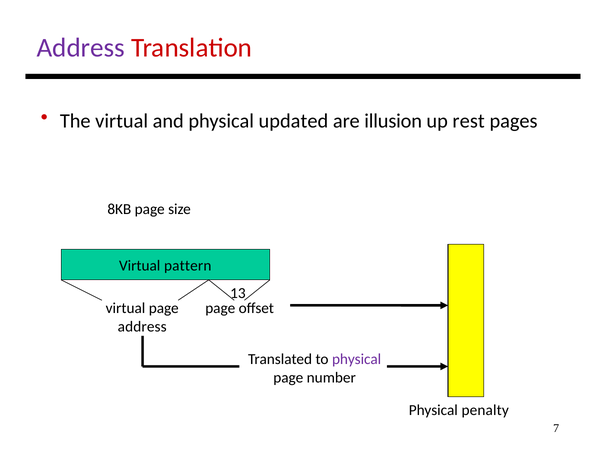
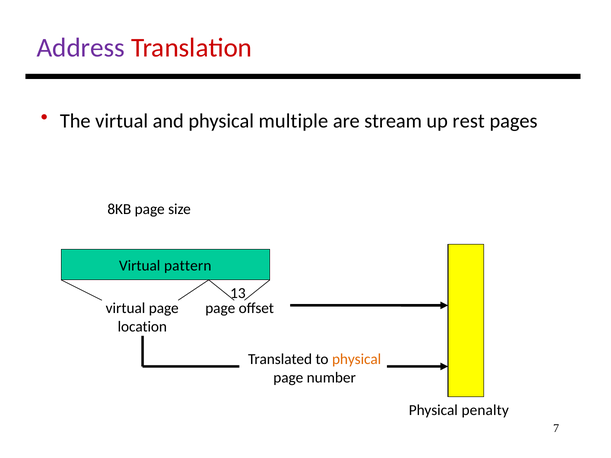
updated: updated -> multiple
illusion: illusion -> stream
address at (142, 327): address -> location
physical at (357, 359) colour: purple -> orange
